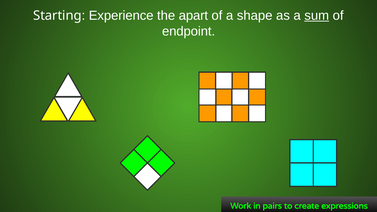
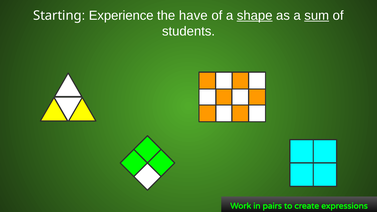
apart: apart -> have
shape underline: none -> present
endpoint: endpoint -> students
